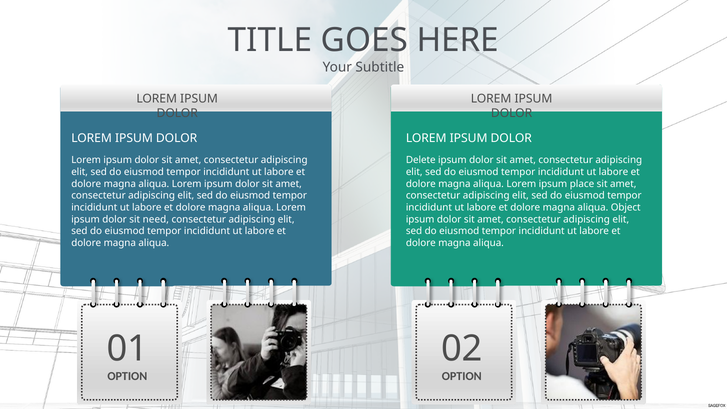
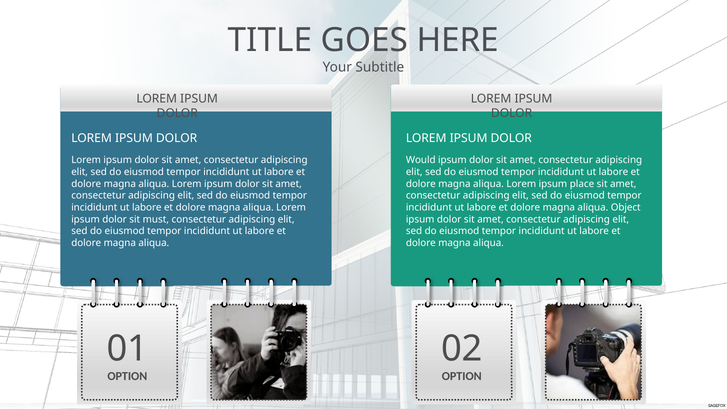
Delete: Delete -> Would
need: need -> must
